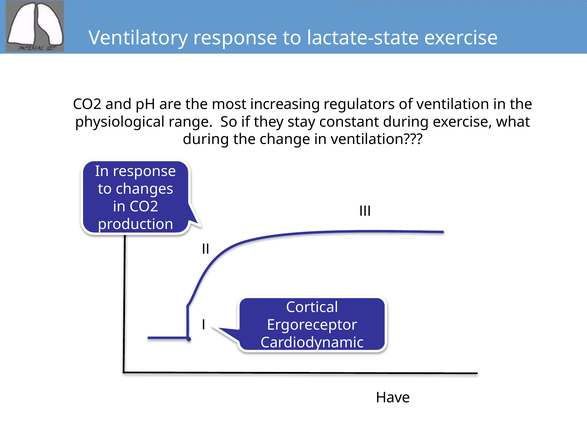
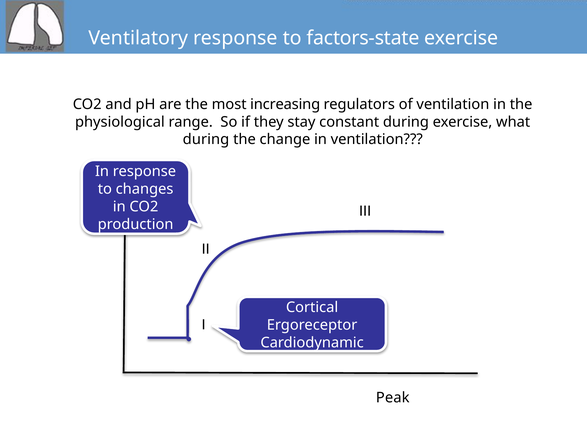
lactate-state: lactate-state -> factors-state
Have: Have -> Peak
